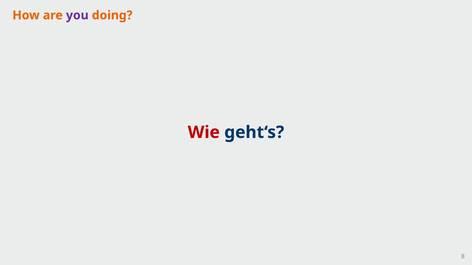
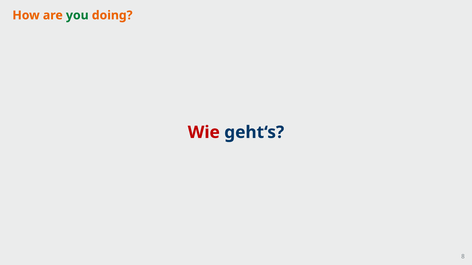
you colour: purple -> green
